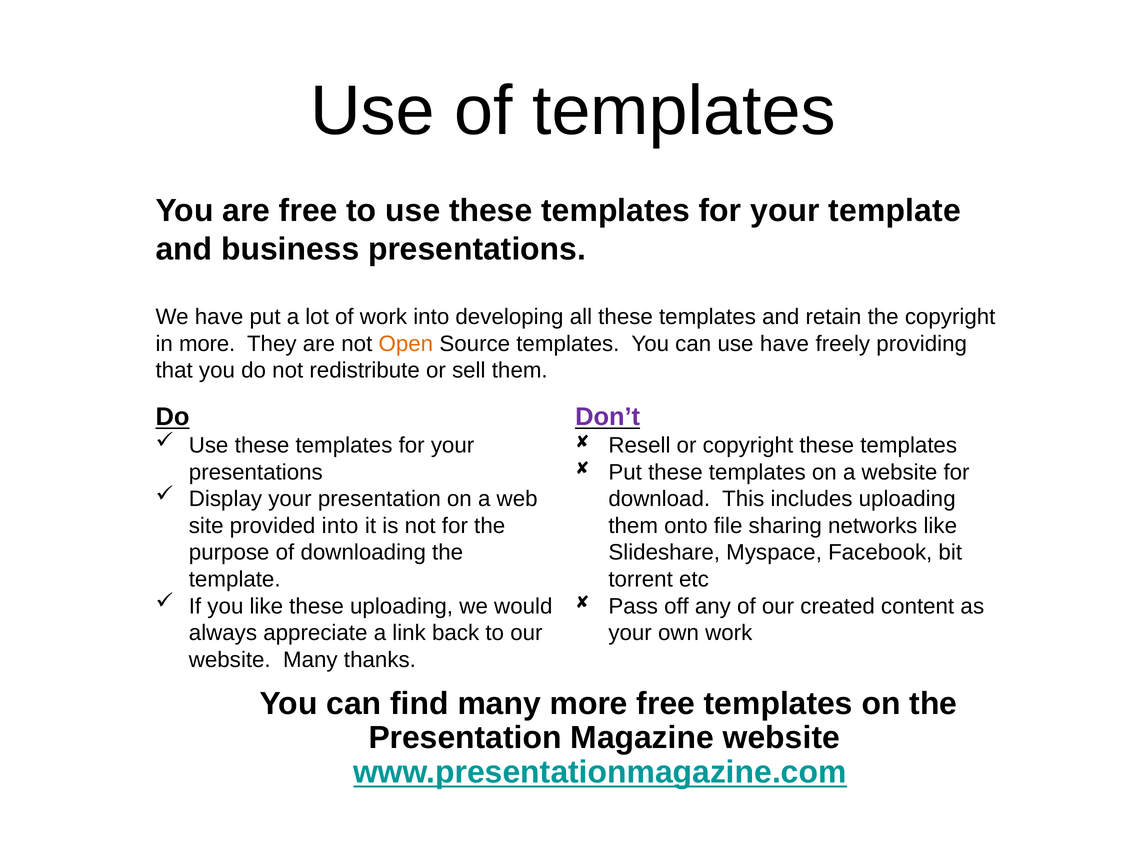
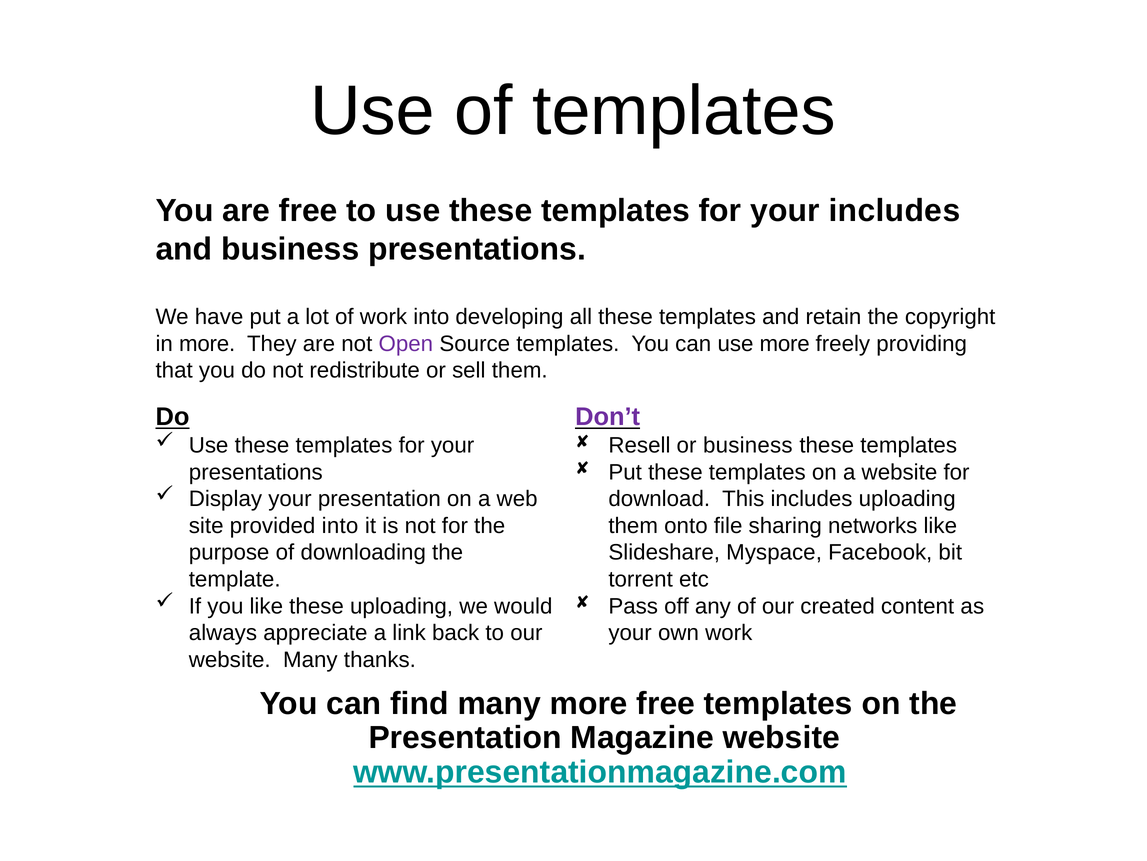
your template: template -> includes
Open colour: orange -> purple
use have: have -> more
or copyright: copyright -> business
